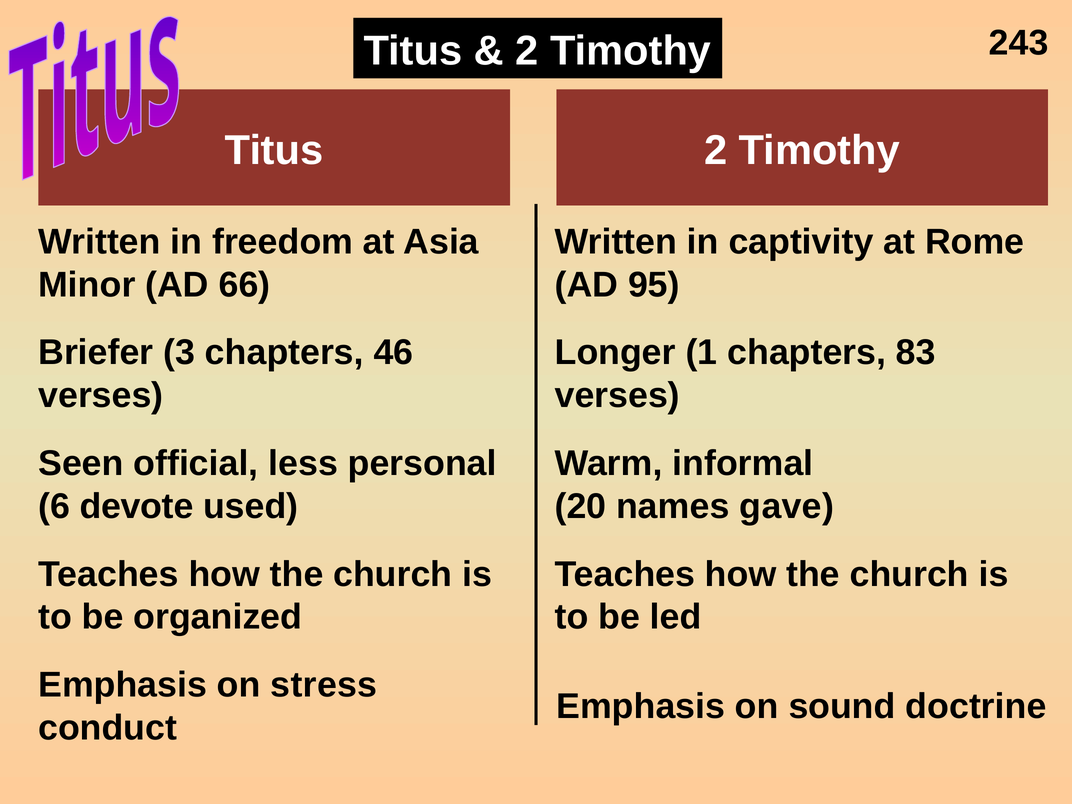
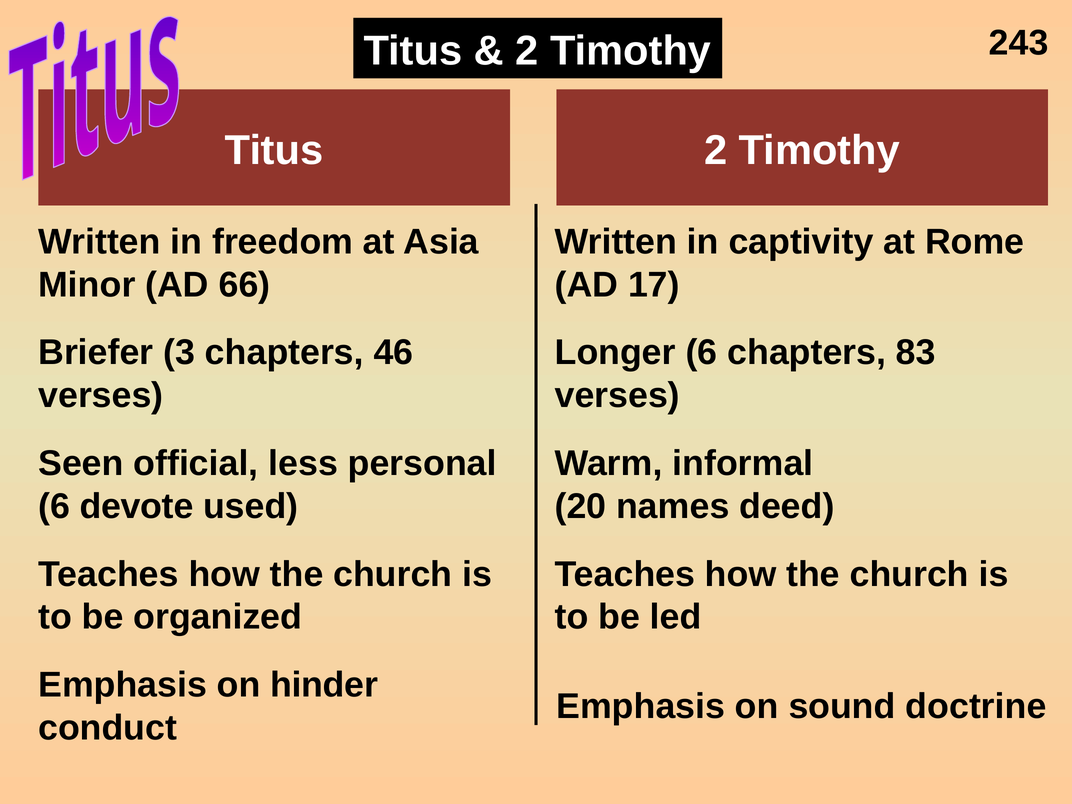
95: 95 -> 17
Longer 1: 1 -> 6
gave: gave -> deed
stress: stress -> hinder
